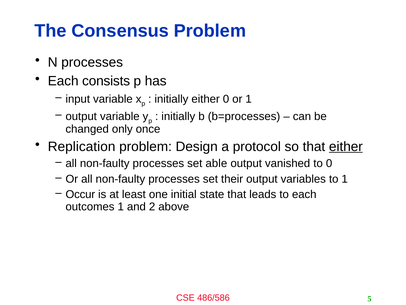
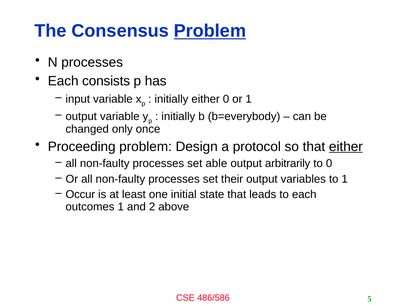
Problem at (210, 31) underline: none -> present
b=processes: b=processes -> b=everybody
Replication: Replication -> Proceeding
vanished: vanished -> arbitrarily
